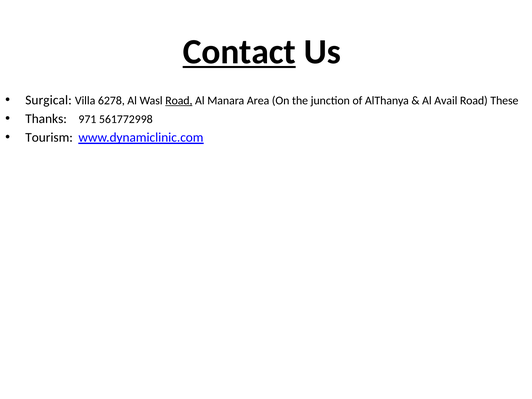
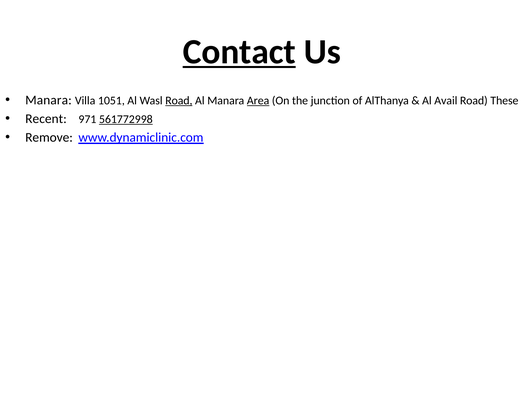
Surgical at (49, 100): Surgical -> Manara
6278: 6278 -> 1051
Area underline: none -> present
Thanks: Thanks -> Recent
561772998 underline: none -> present
Tourism: Tourism -> Remove
